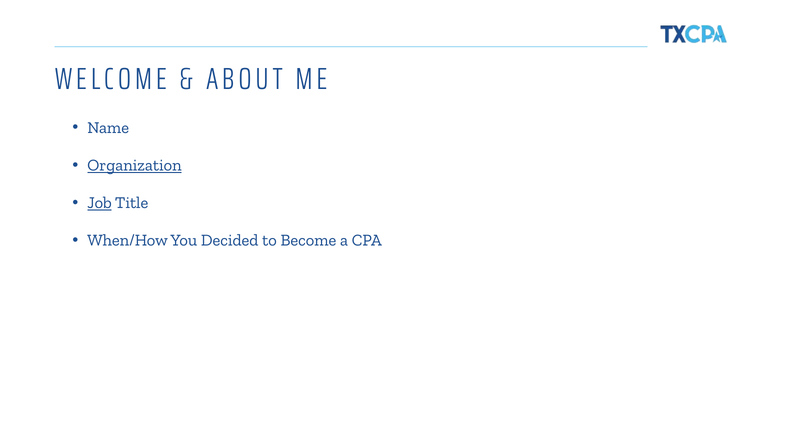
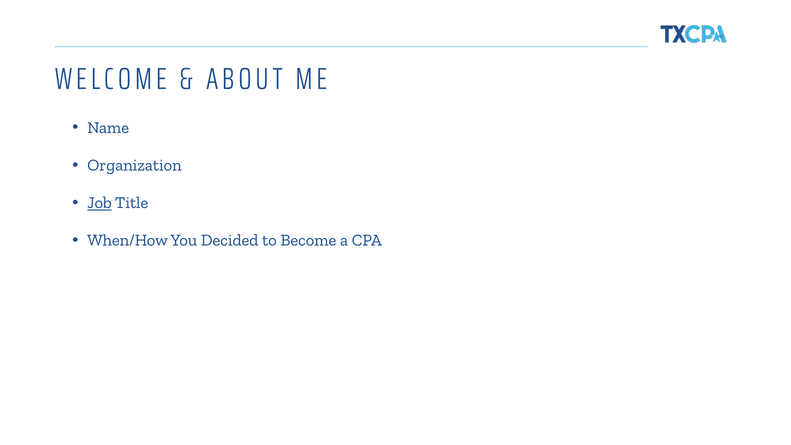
Organization underline: present -> none
